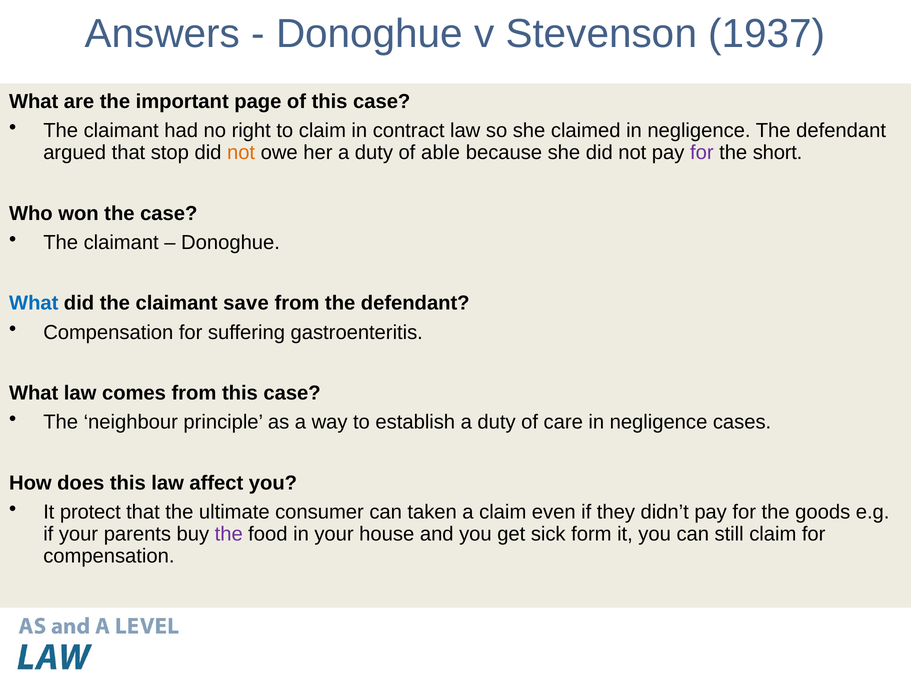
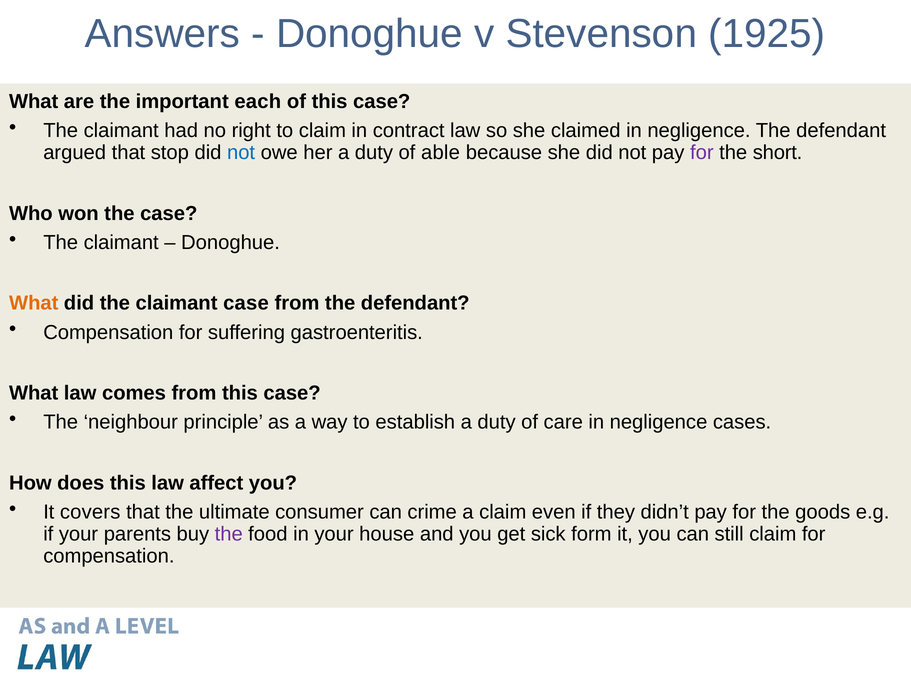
1937: 1937 -> 1925
page: page -> each
not at (241, 152) colour: orange -> blue
What at (34, 303) colour: blue -> orange
claimant save: save -> case
protect: protect -> covers
taken: taken -> crime
